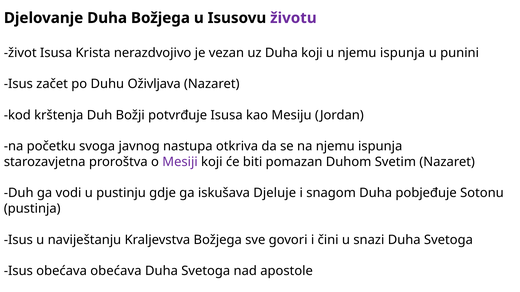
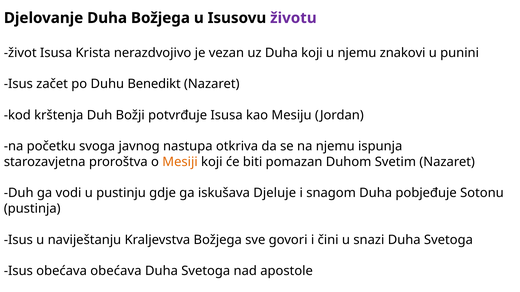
u njemu ispunja: ispunja -> znakovi
Oživljava: Oživljava -> Benedikt
Mesiji colour: purple -> orange
